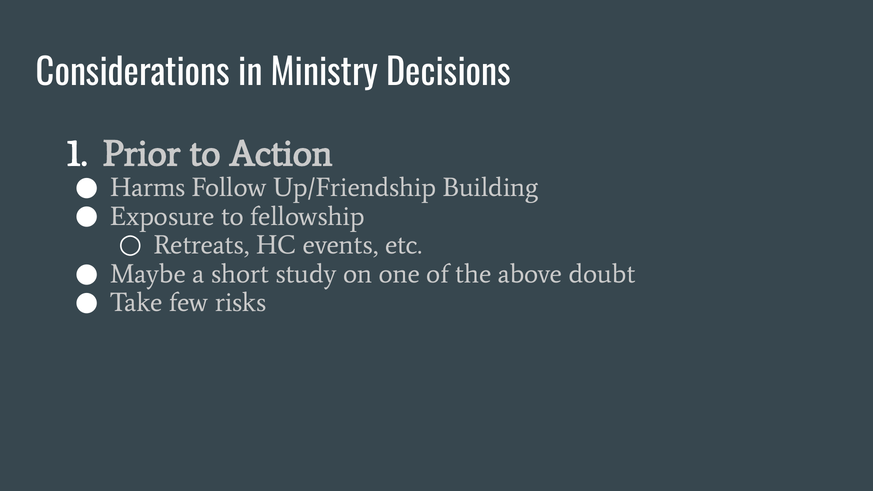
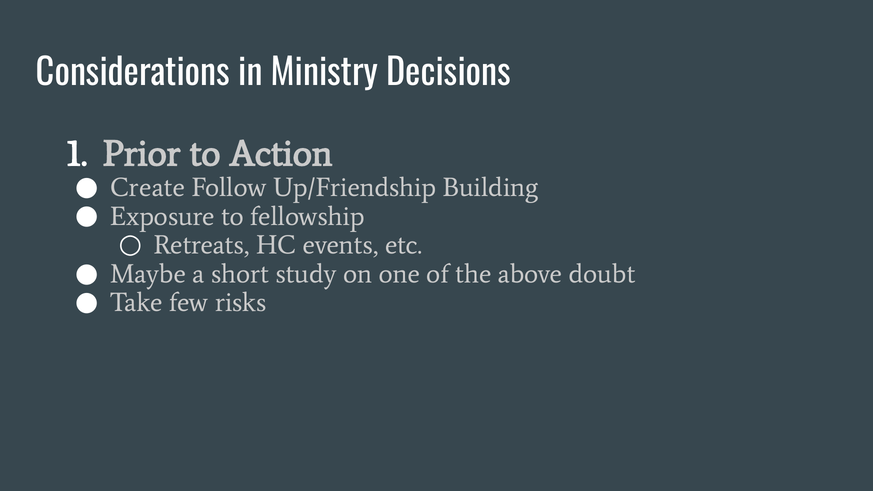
Harms: Harms -> Create
